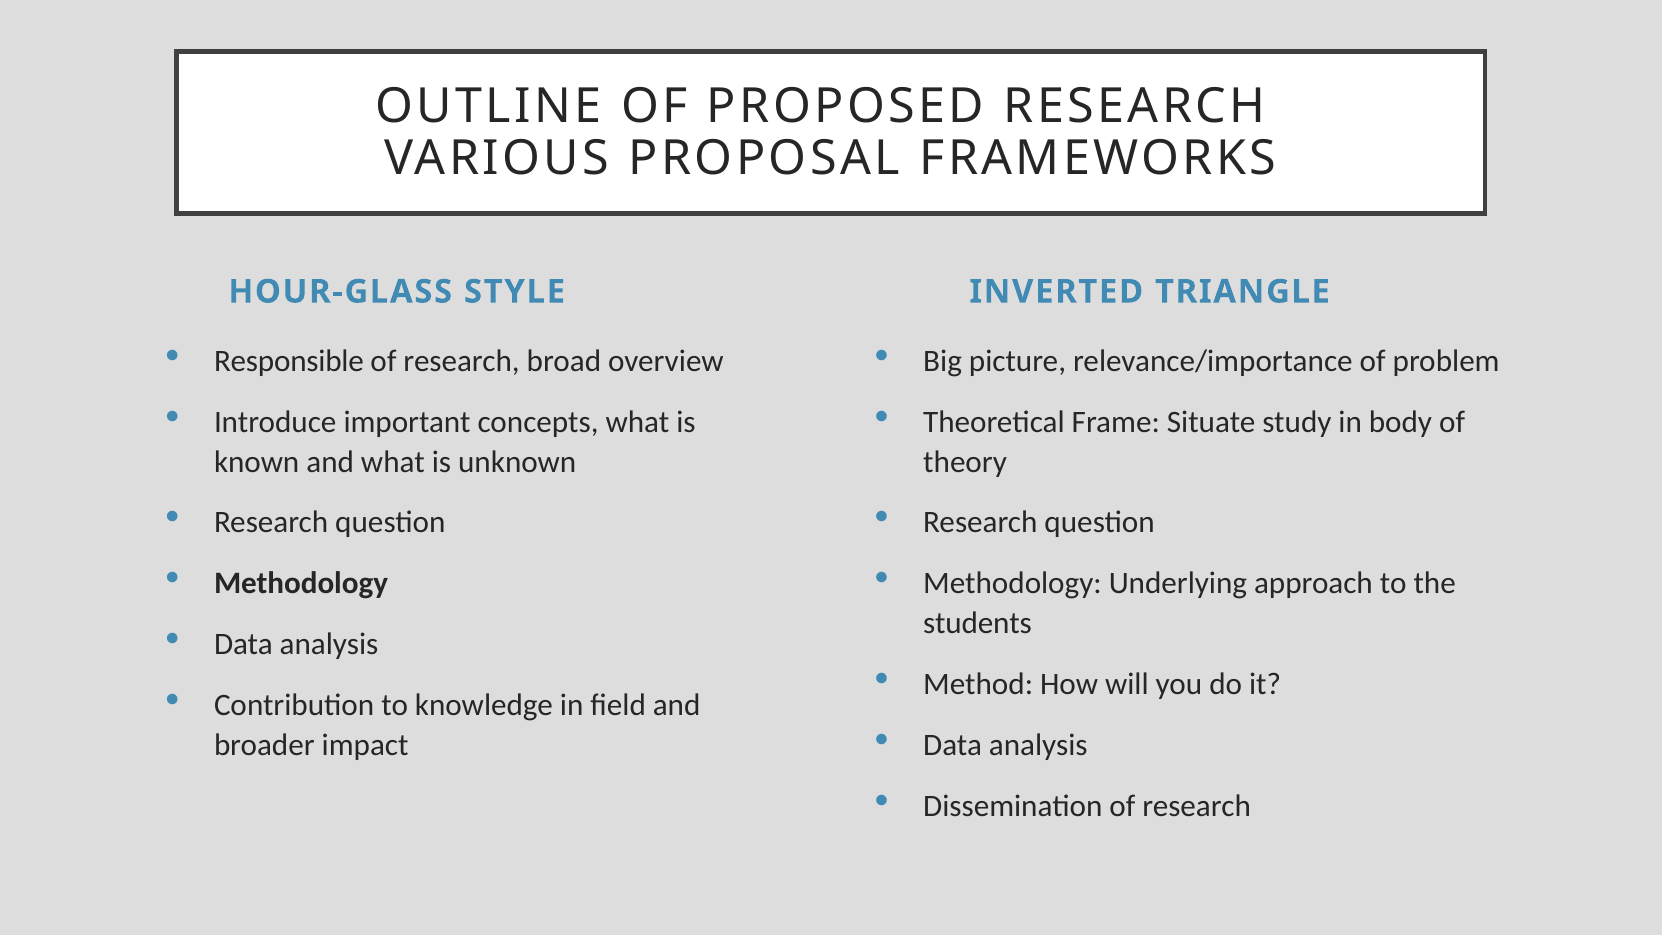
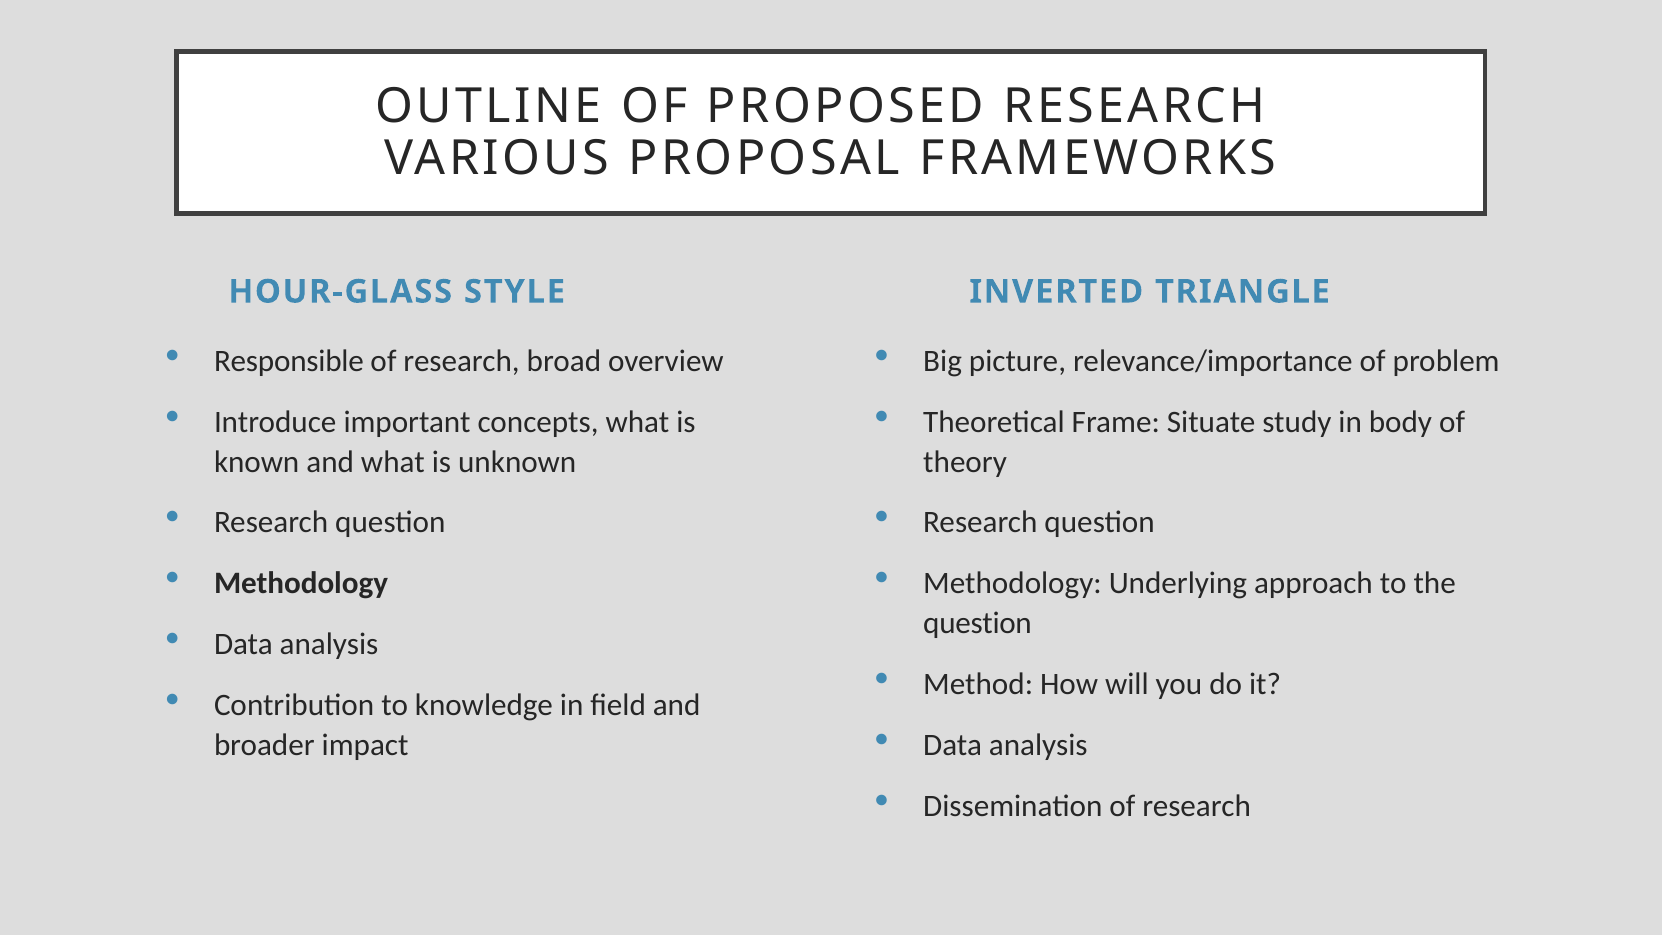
students at (977, 623): students -> question
